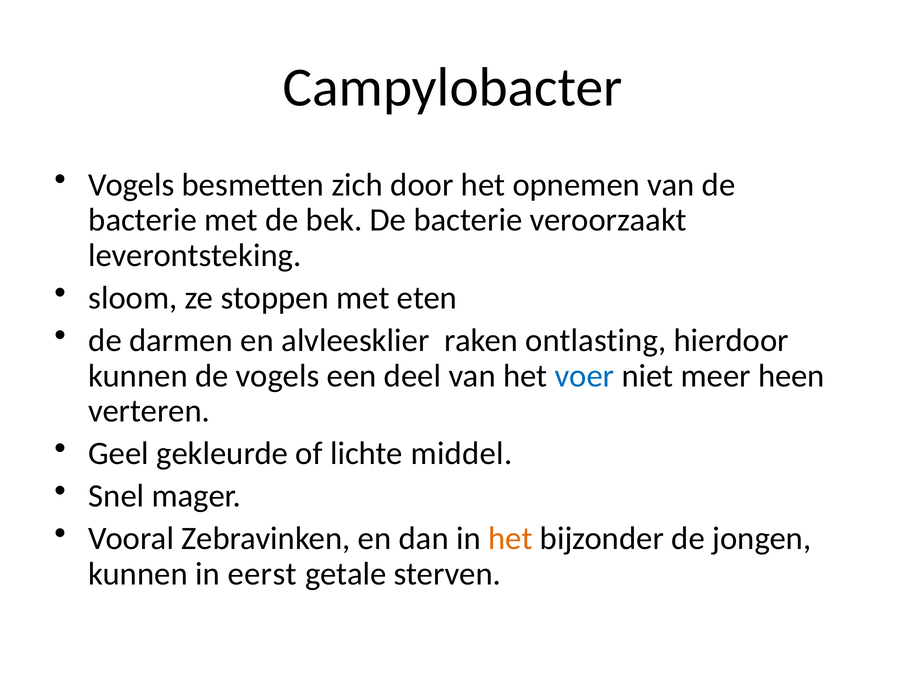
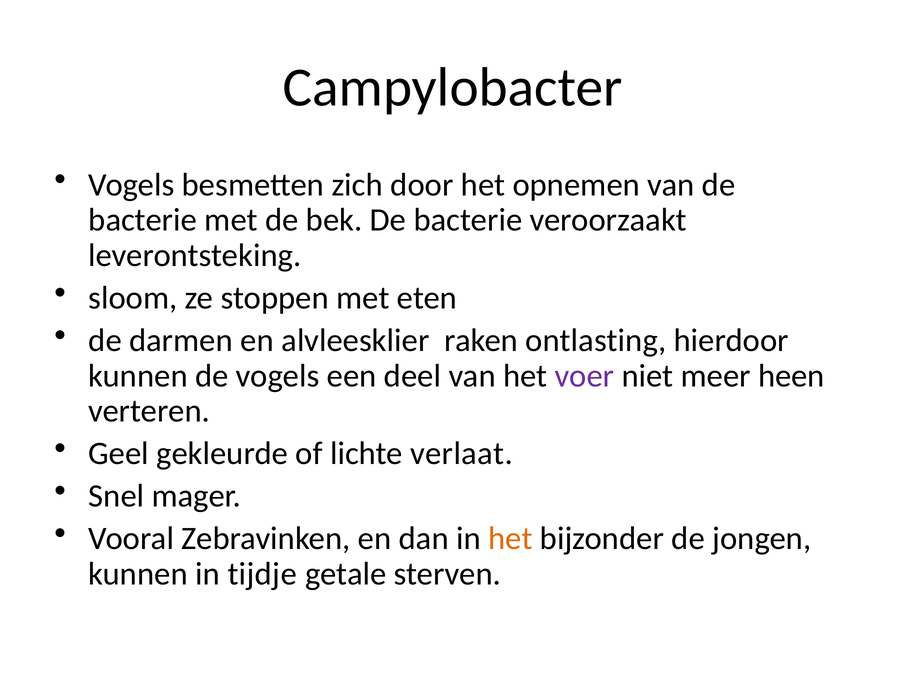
voer colour: blue -> purple
middel: middel -> verlaat
eerst: eerst -> tijdje
